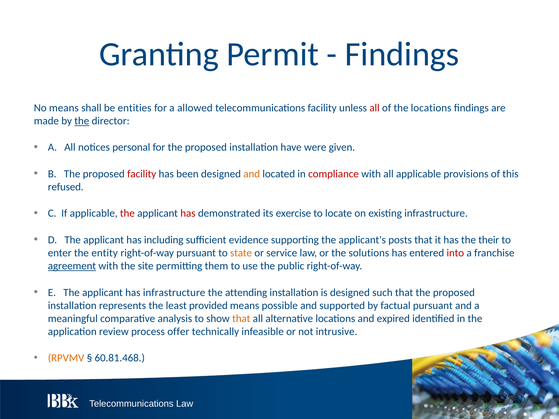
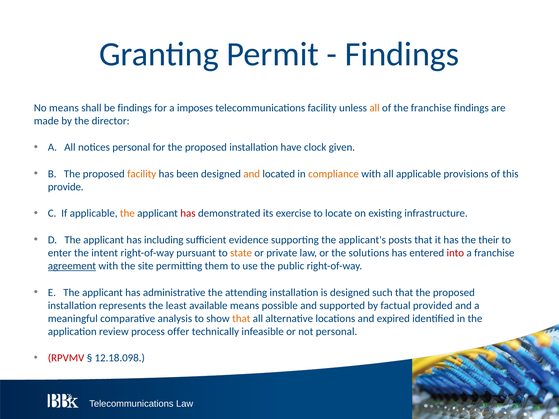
be entities: entities -> findings
allowed: allowed -> imposes
all at (375, 108) colour: red -> orange
the locations: locations -> franchise
the at (82, 121) underline: present -> none
were: were -> clock
facility at (142, 174) colour: red -> orange
compliance colour: red -> orange
refused: refused -> provide
the at (127, 213) colour: red -> orange
entity: entity -> intent
service: service -> private
has infrastructure: infrastructure -> administrative
provided: provided -> available
factual pursuant: pursuant -> provided
not intrusive: intrusive -> personal
RPVMV colour: orange -> red
60.81.468: 60.81.468 -> 12.18.098
